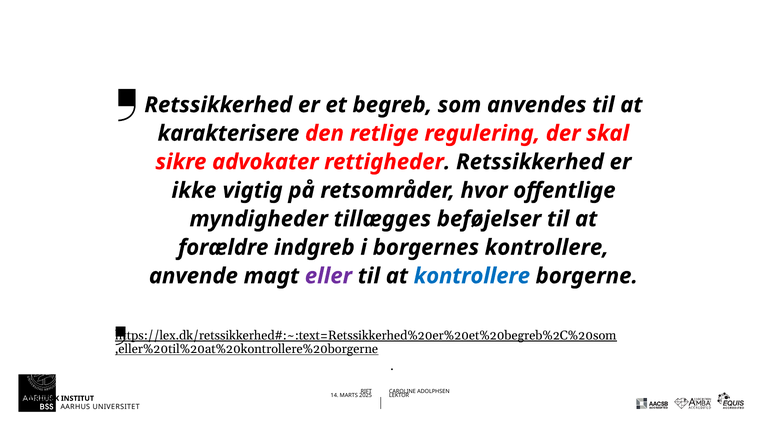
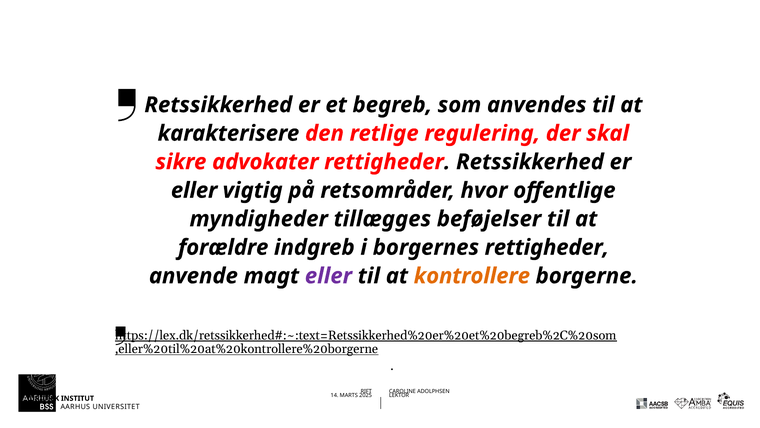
ikke at (194, 190): ikke -> eller
borgernes kontrollere: kontrollere -> rettigheder
kontrollere at (472, 276) colour: blue -> orange
